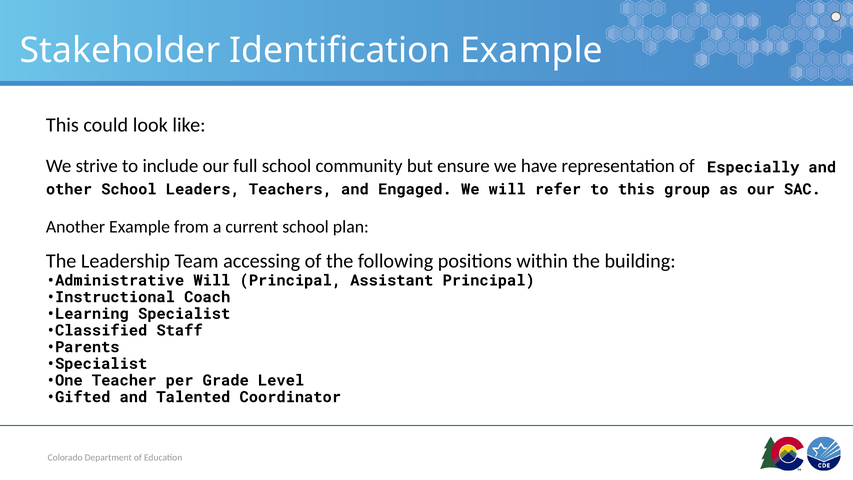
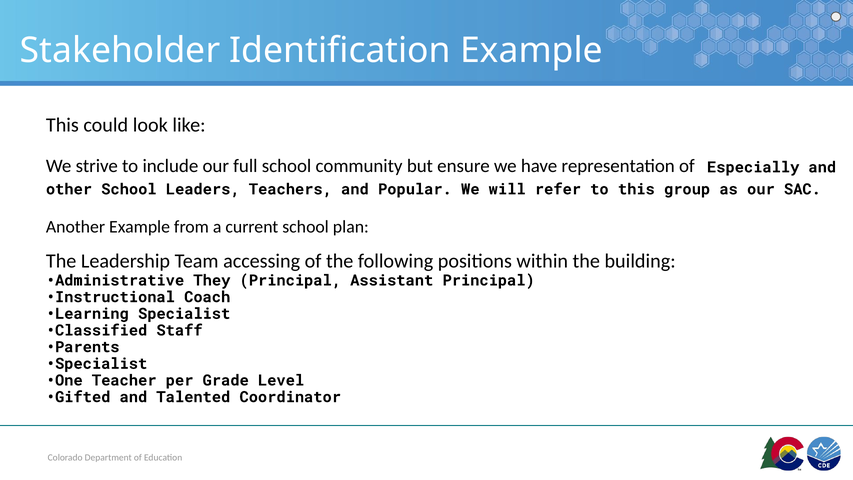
Engaged: Engaged -> Popular
Administrative Will: Will -> They
